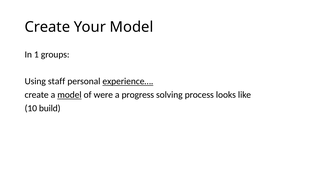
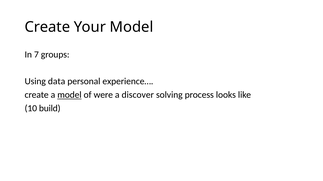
1: 1 -> 7
staff: staff -> data
experience… underline: present -> none
progress: progress -> discover
